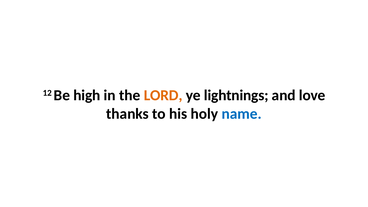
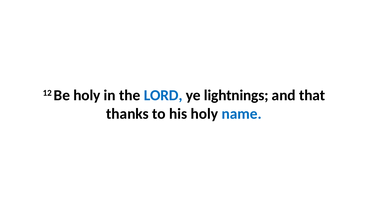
Be high: high -> holy
LORD colour: orange -> blue
love: love -> that
